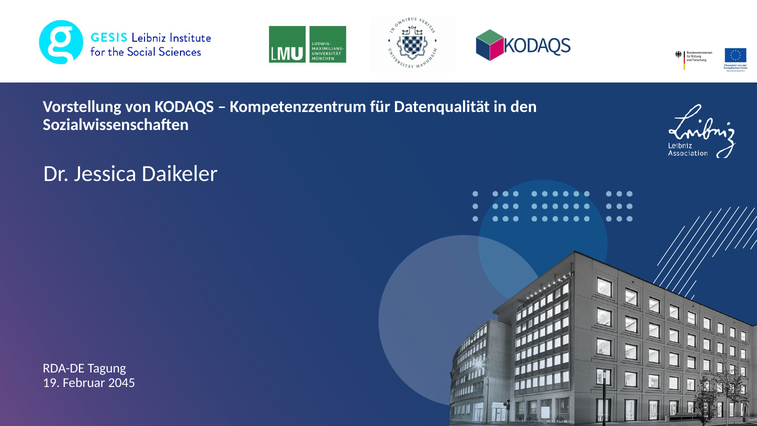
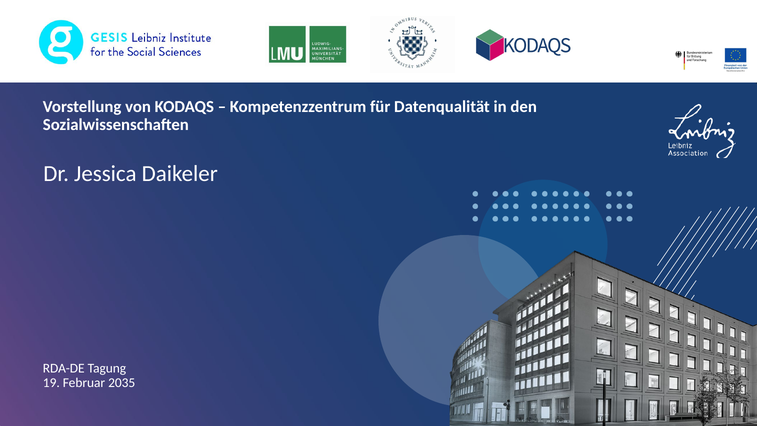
2045: 2045 -> 2035
